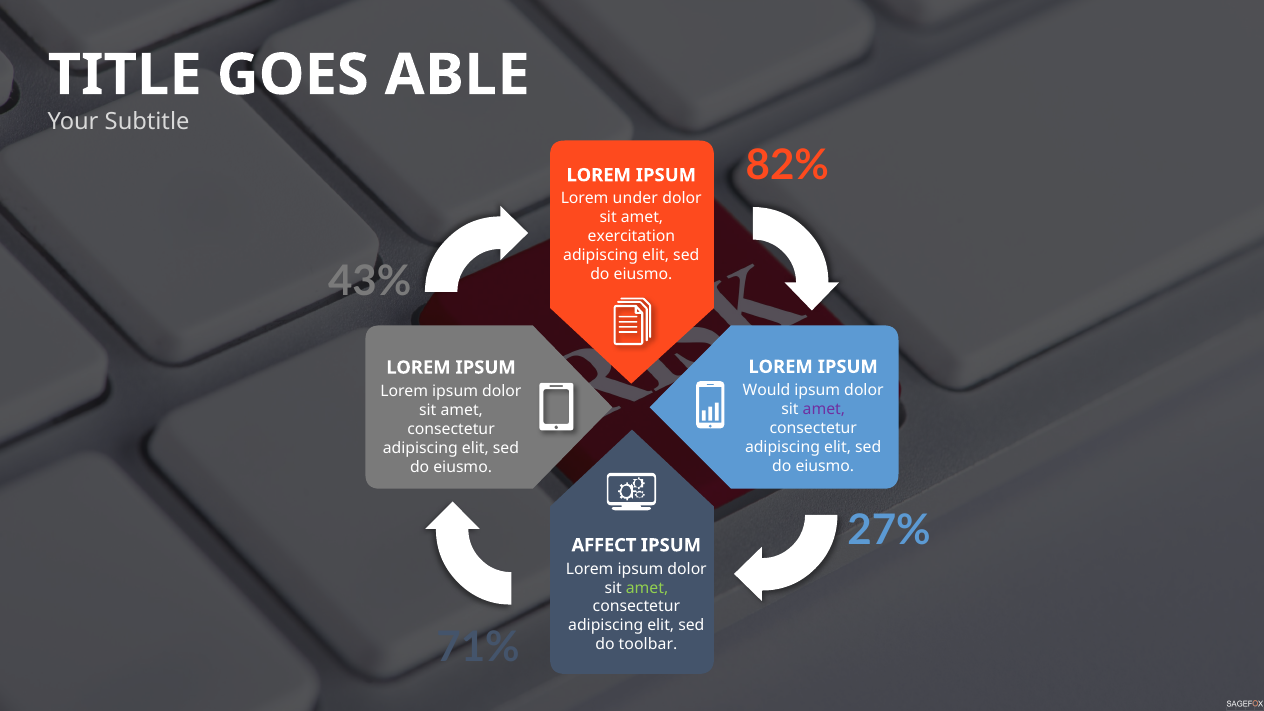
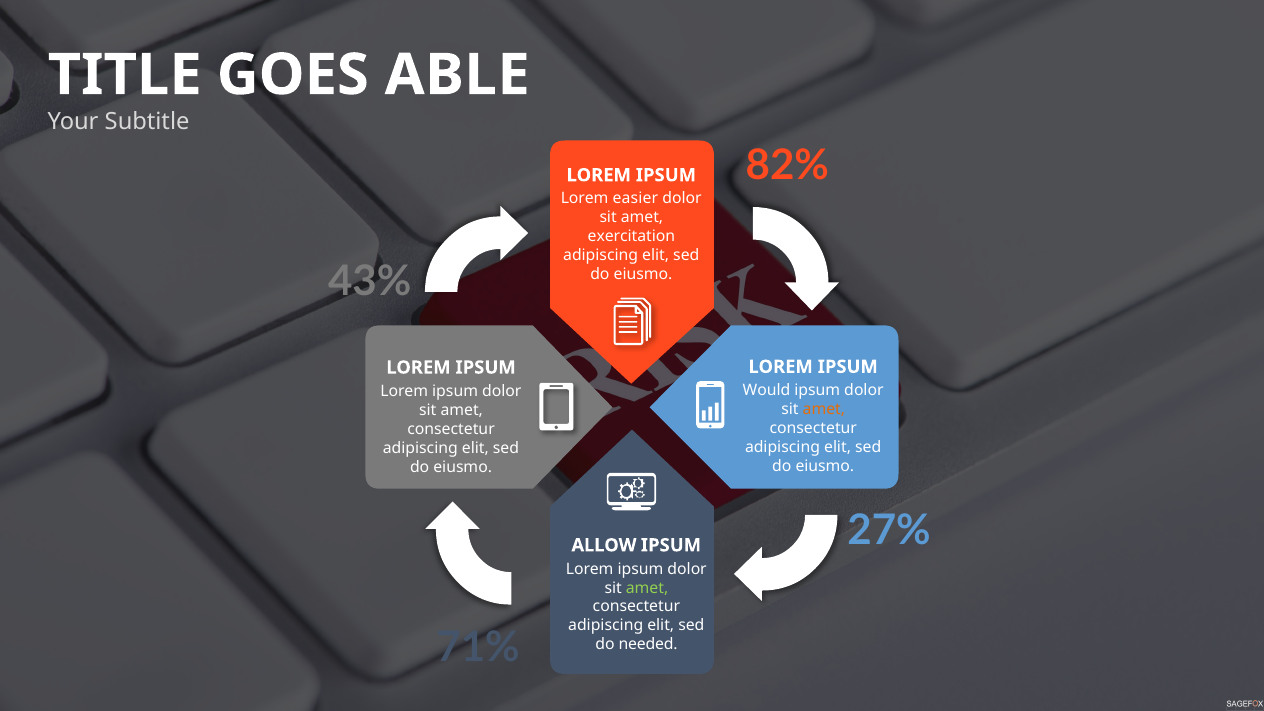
under: under -> easier
amet at (824, 409) colour: purple -> orange
AFFECT: AFFECT -> ALLOW
toolbar: toolbar -> needed
